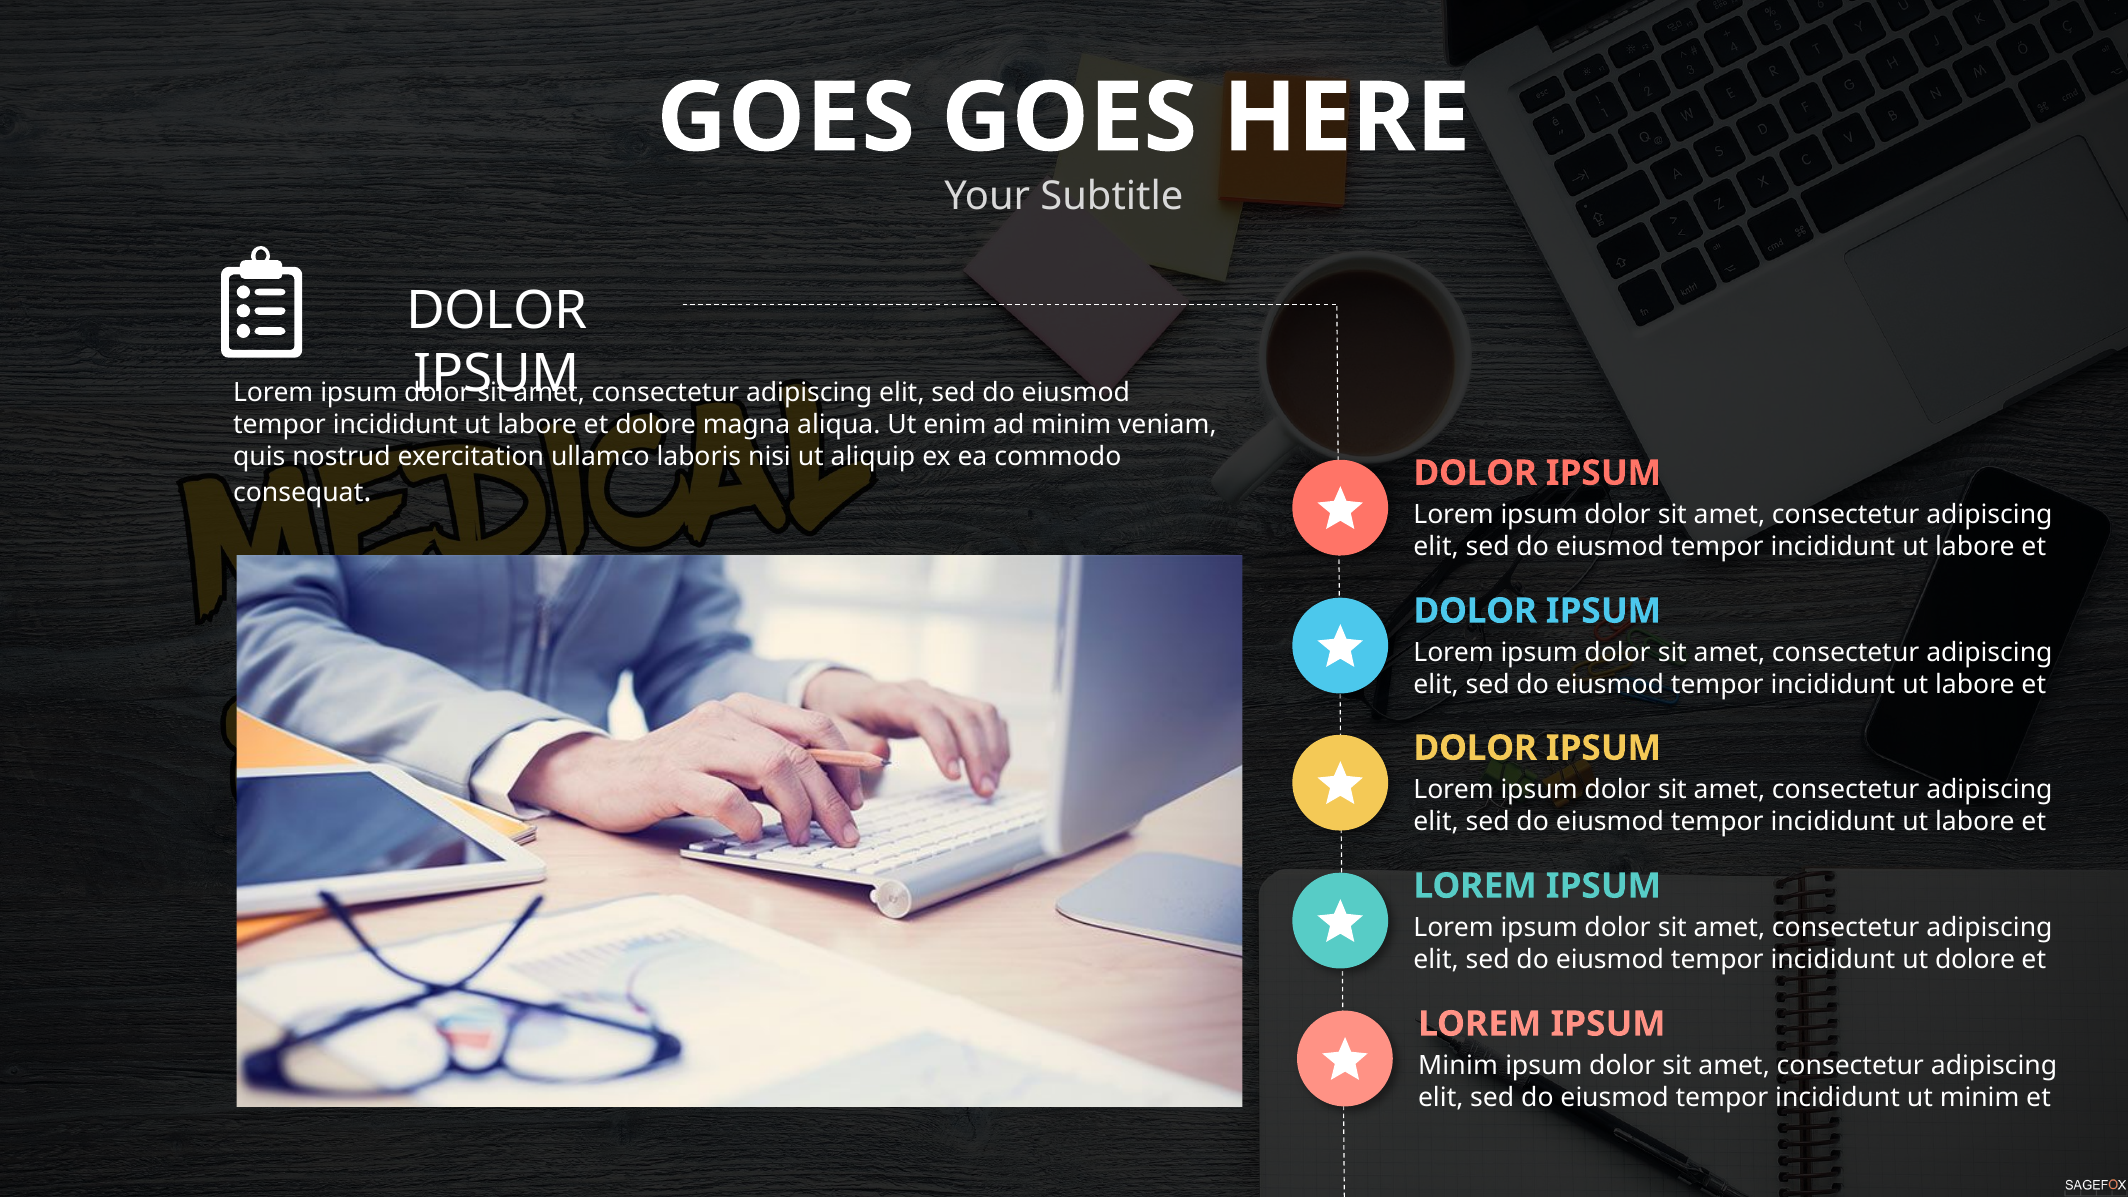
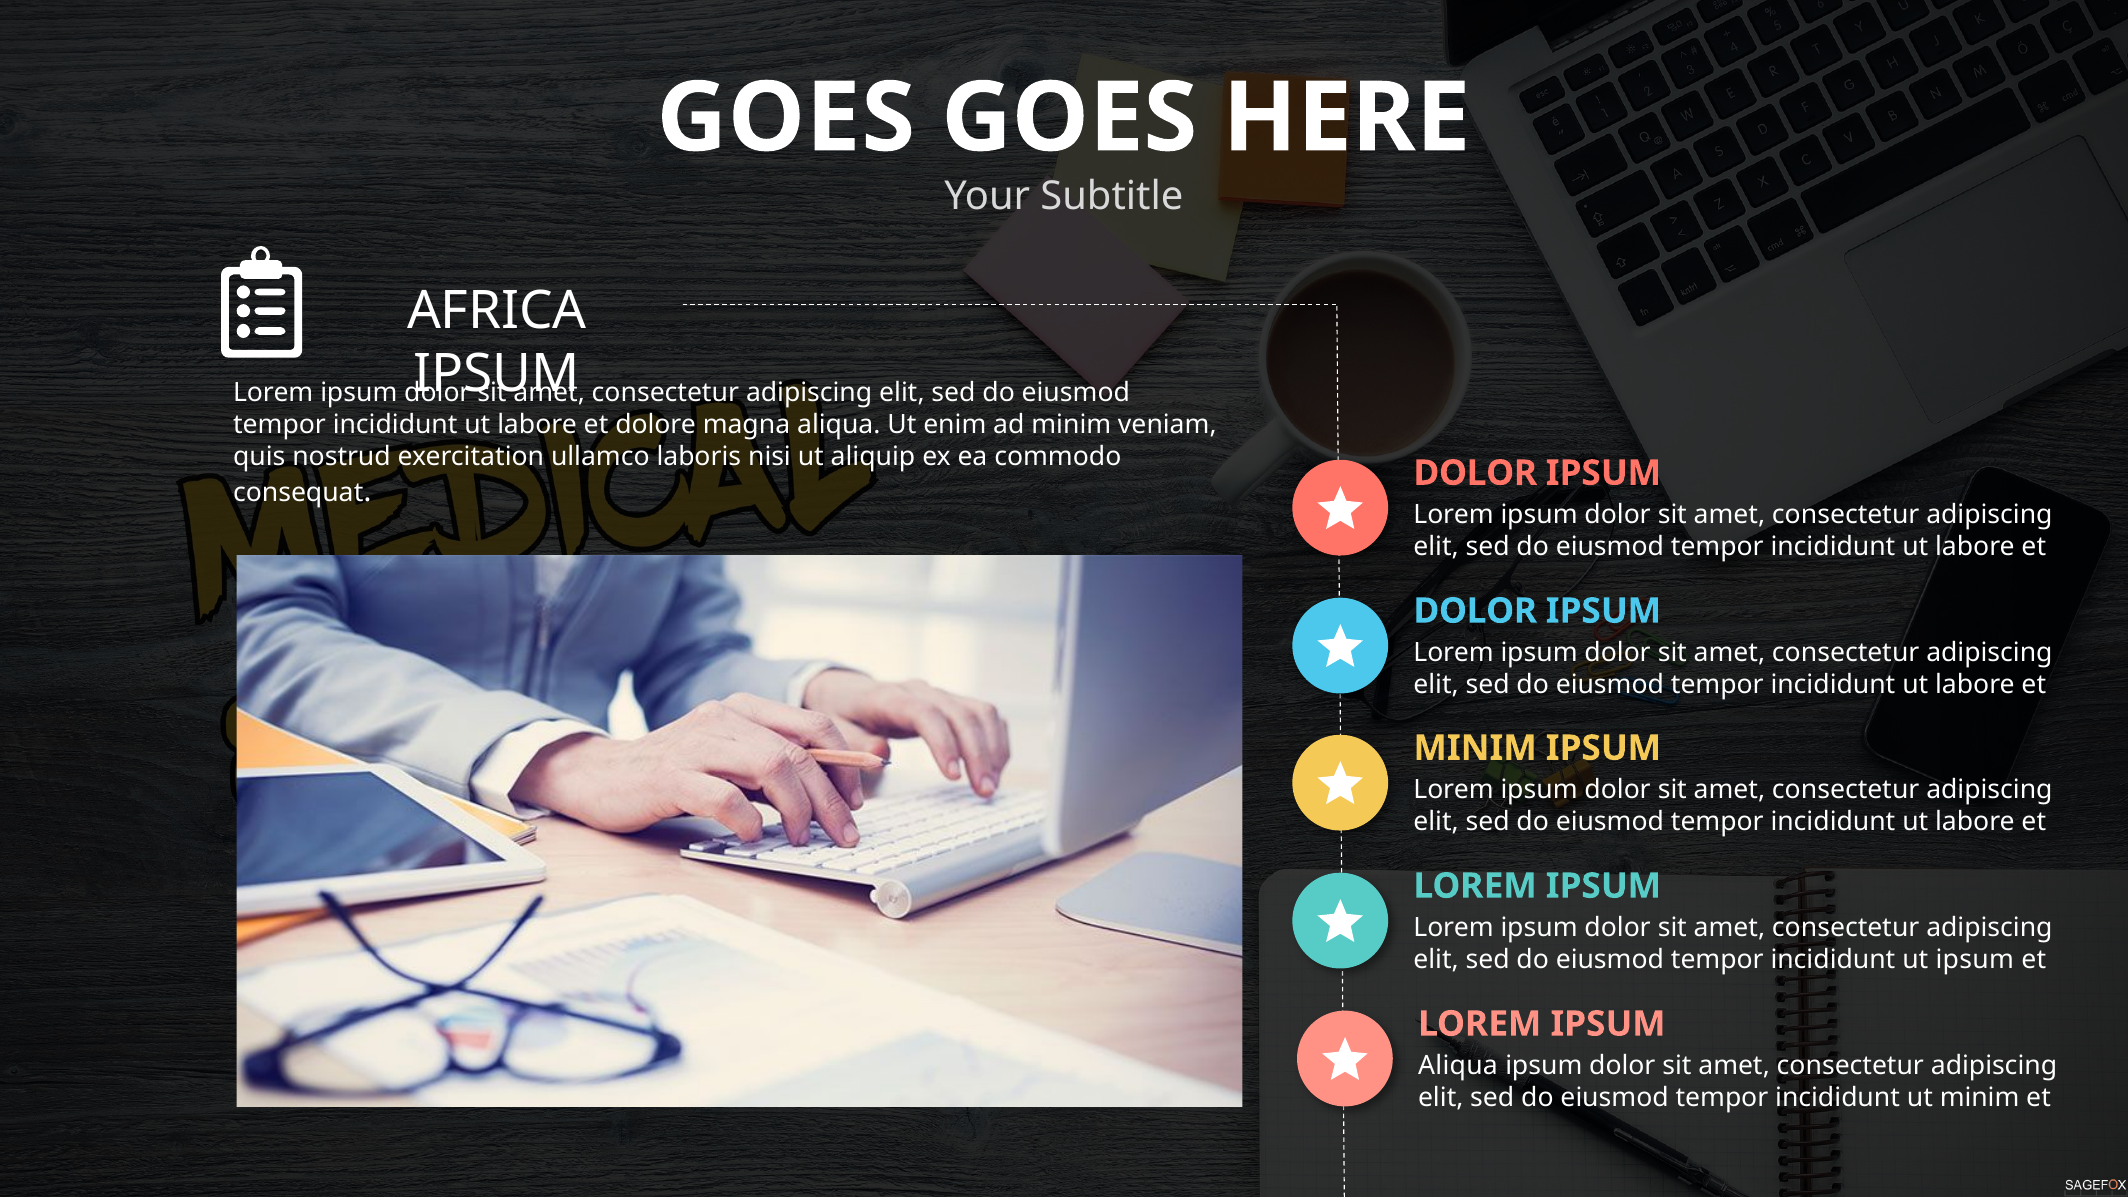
DOLOR at (497, 310): DOLOR -> AFRICA
DOLOR at (1475, 748): DOLOR -> MINIM
ut dolore: dolore -> ipsum
Minim at (1458, 1066): Minim -> Aliqua
